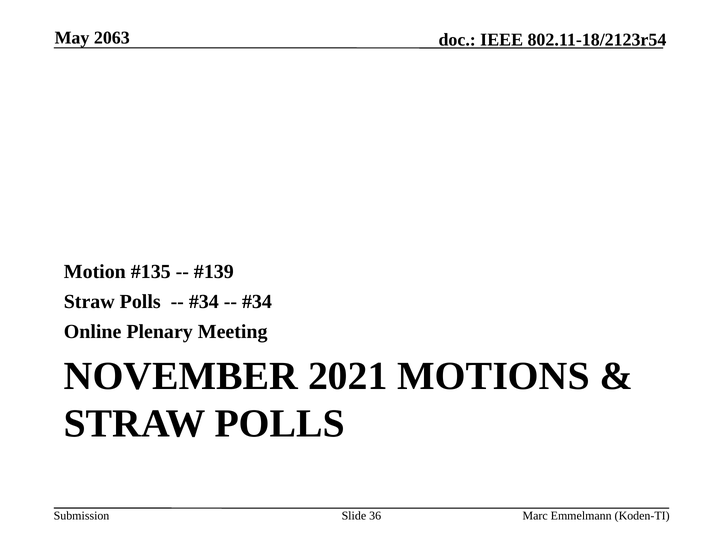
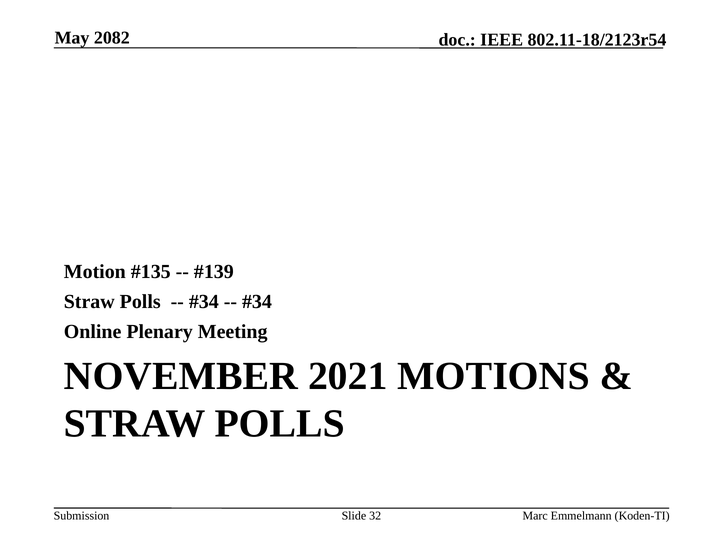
2063: 2063 -> 2082
36: 36 -> 32
